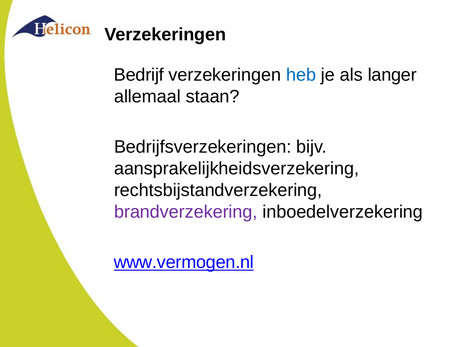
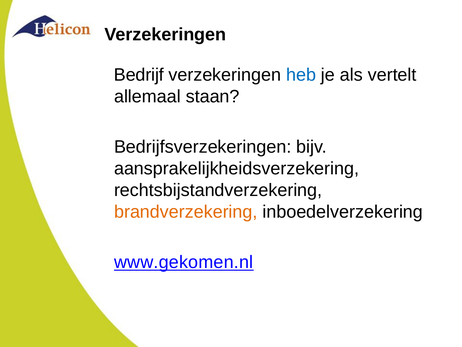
langer: langer -> vertelt
brandverzekering colour: purple -> orange
www.vermogen.nl: www.vermogen.nl -> www.gekomen.nl
